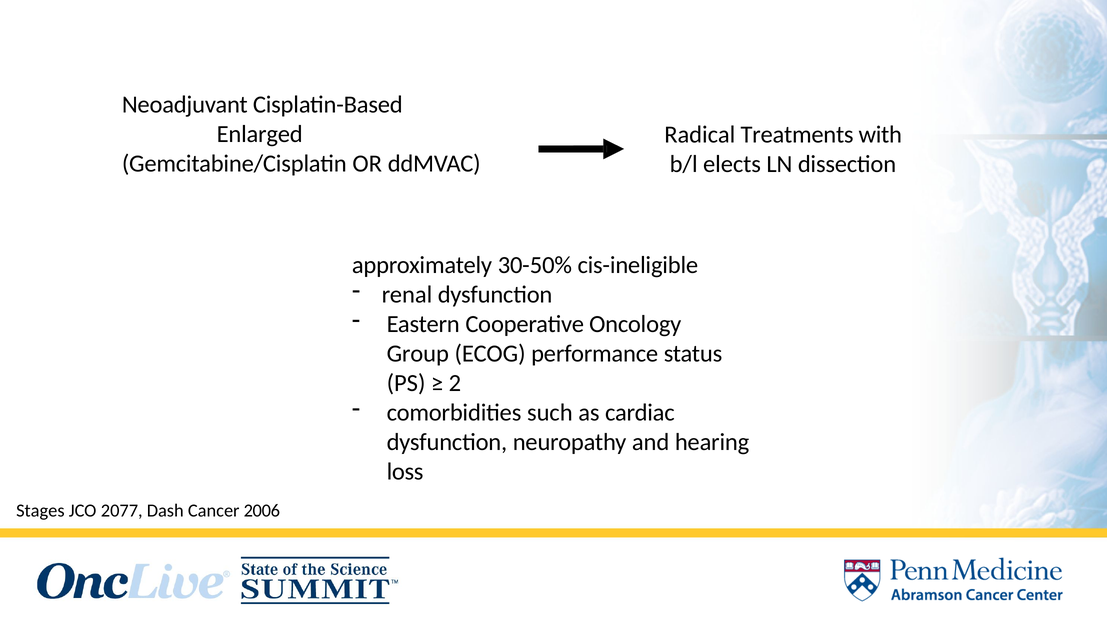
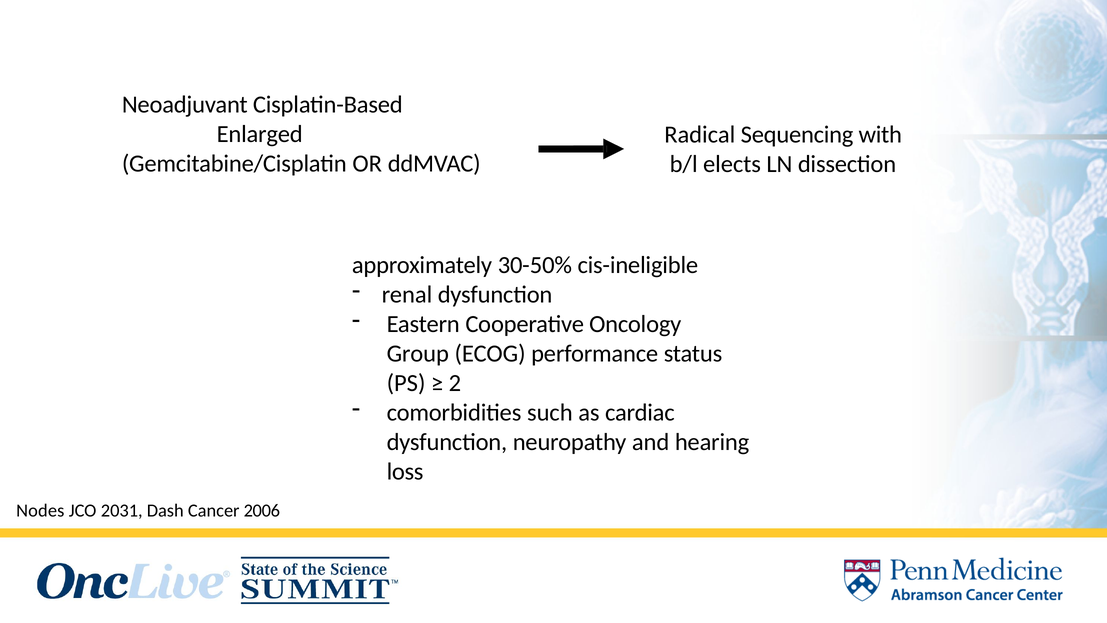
Treatments: Treatments -> Sequencing
Stages: Stages -> Nodes
2077: 2077 -> 2031
